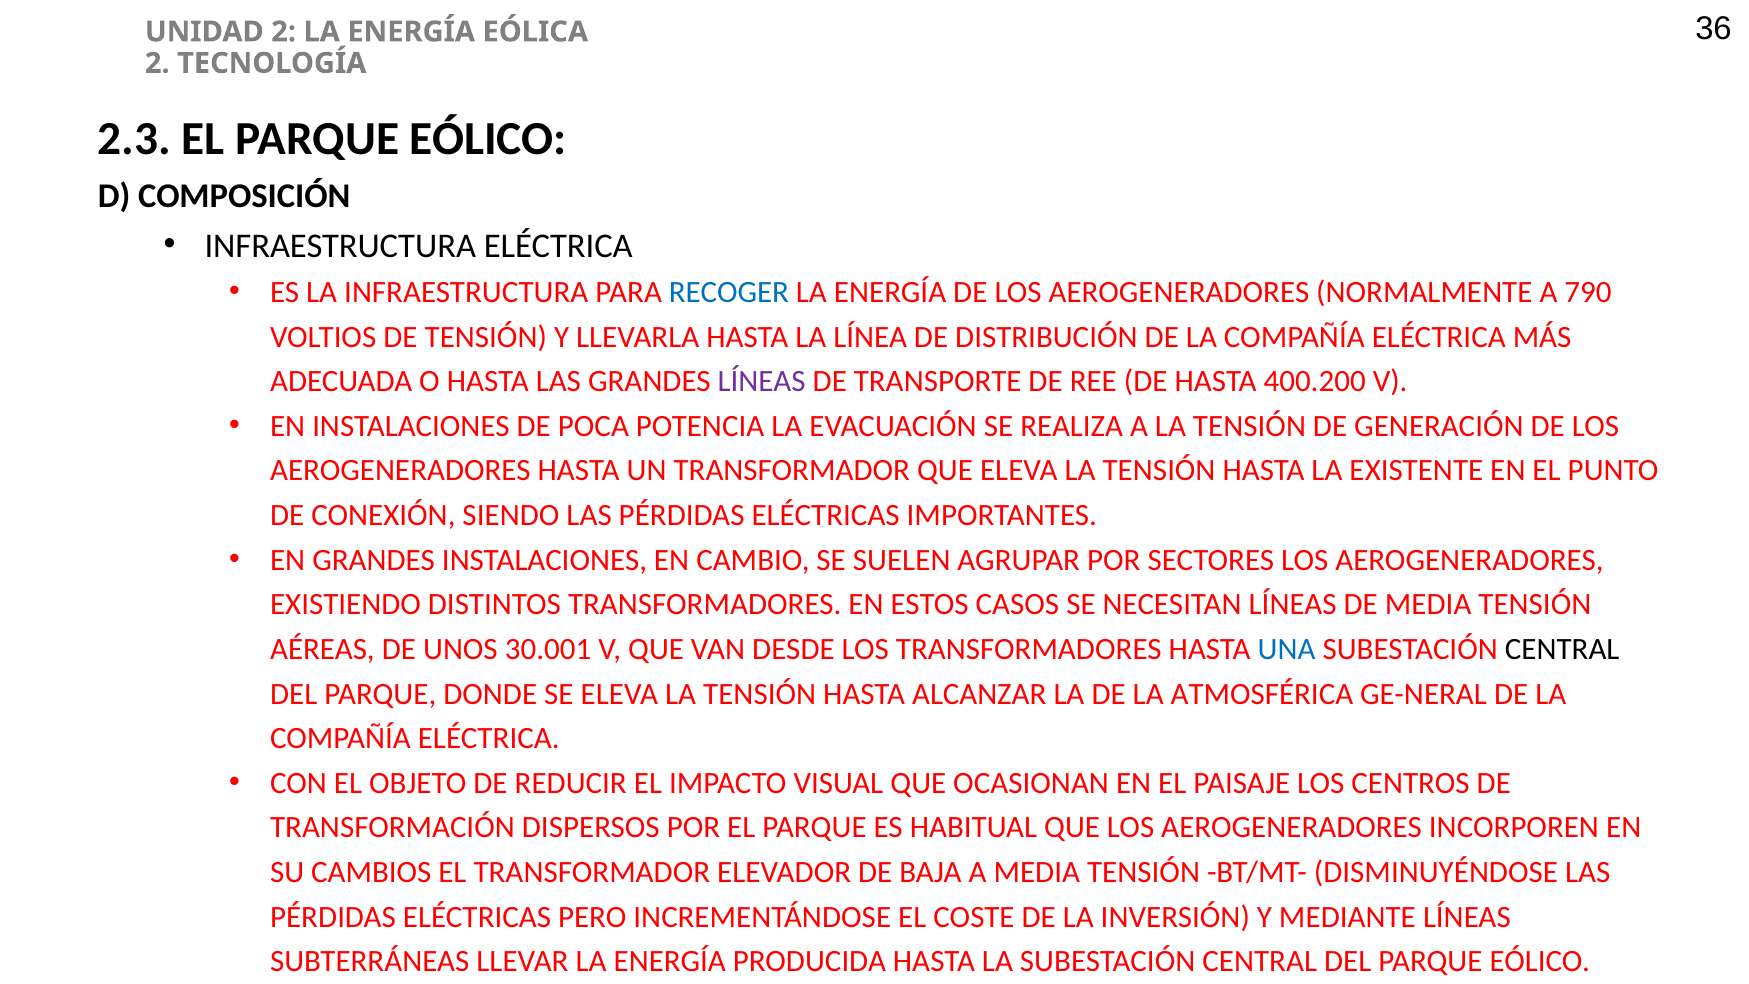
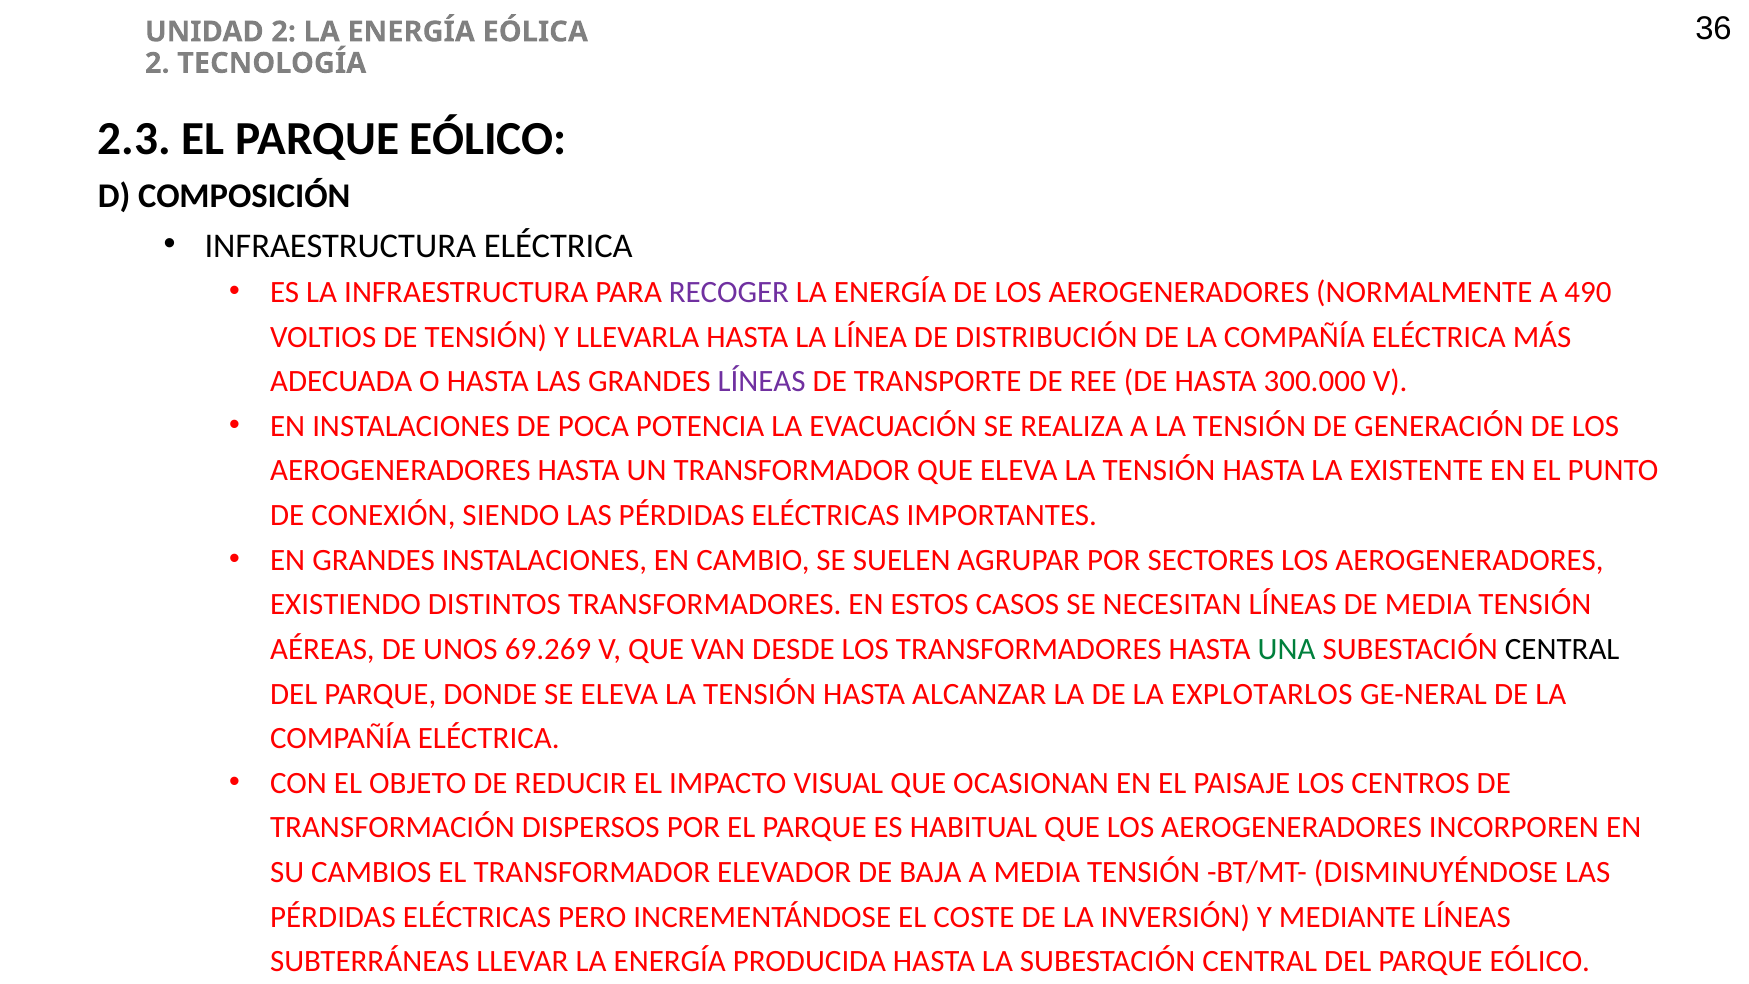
RECOGER colour: blue -> purple
790: 790 -> 490
400.200: 400.200 -> 300.000
30.001: 30.001 -> 69.269
UNA colour: blue -> green
ATMOSFÉRICA: ATMOSFÉRICA -> EXPLOTARLOS
